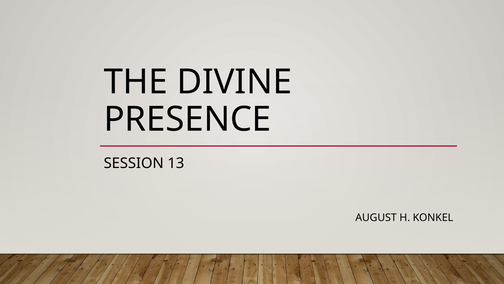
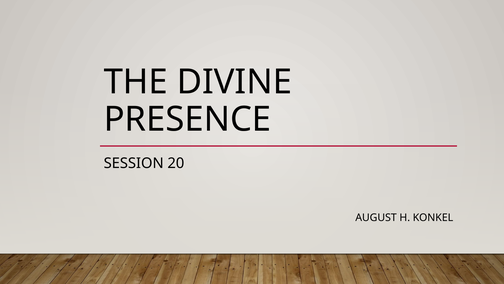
13: 13 -> 20
